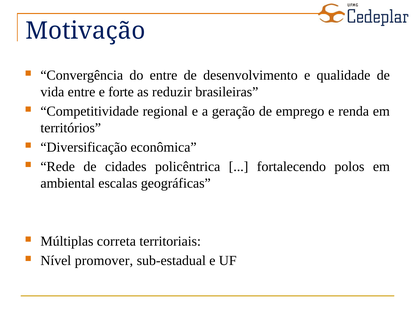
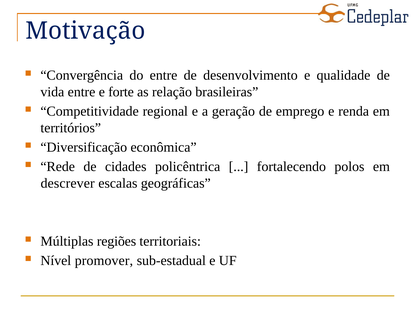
reduzir: reduzir -> relação
ambiental: ambiental -> descrever
correta: correta -> regiões
